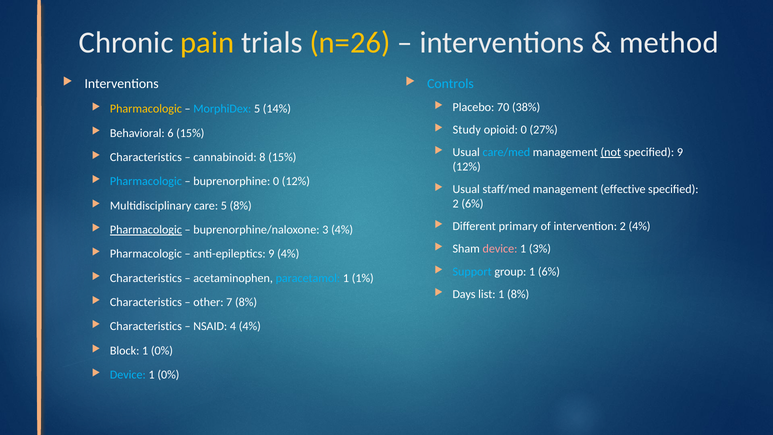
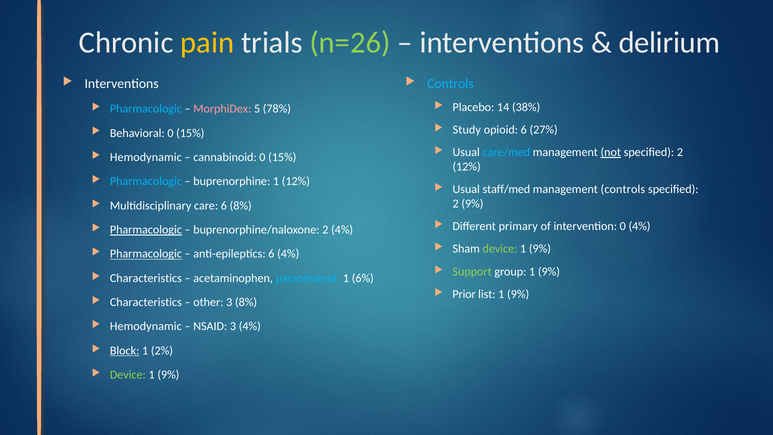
n=26 colour: yellow -> light green
method: method -> delirium
70: 70 -> 14
Pharmacologic at (146, 109) colour: yellow -> light blue
MorphiDex colour: light blue -> pink
14%: 14% -> 78%
opioid 0: 0 -> 6
Behavioral 6: 6 -> 0
9 at (680, 152): 9 -> 2
Characteristics at (146, 157): Characteristics -> Hemodynamic
cannabinoid 8: 8 -> 0
buprenorphine 0: 0 -> 1
management effective: effective -> controls
2 6%: 6% -> 9%
care 5: 5 -> 6
intervention 2: 2 -> 0
buprenorphine/naloxone 3: 3 -> 2
device at (500, 249) colour: pink -> light green
3% at (540, 249): 3% -> 9%
Pharmacologic at (146, 254) underline: none -> present
anti-epileptics 9: 9 -> 6
Support colour: light blue -> light green
group 1 6%: 6% -> 9%
1%: 1% -> 6%
Days: Days -> Prior
list 1 8%: 8% -> 9%
other 7: 7 -> 3
Characteristics at (146, 326): Characteristics -> Hemodynamic
NSAID 4: 4 -> 3
Block underline: none -> present
0% at (162, 351): 0% -> 2%
Device at (128, 375) colour: light blue -> light green
0% at (168, 375): 0% -> 9%
